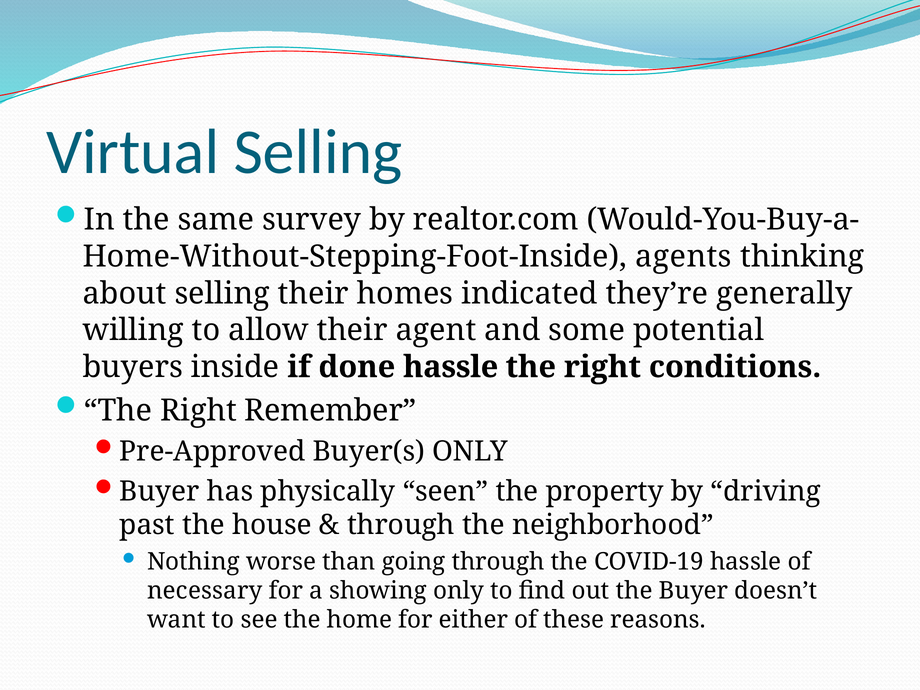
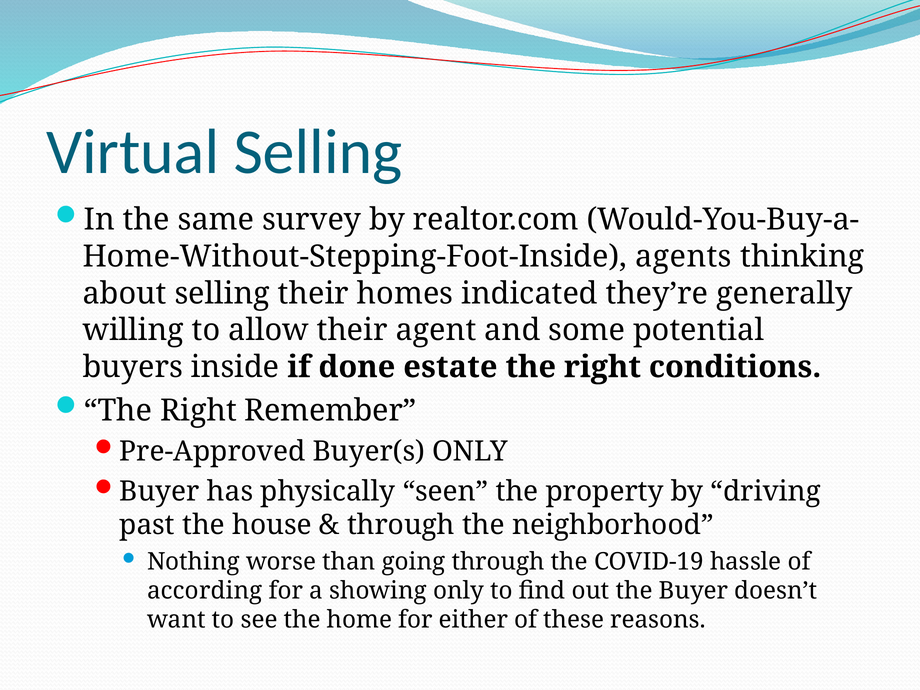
done hassle: hassle -> estate
necessary: necessary -> according
